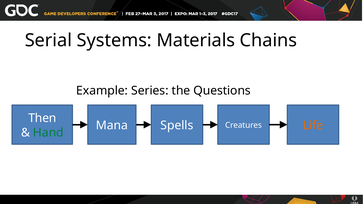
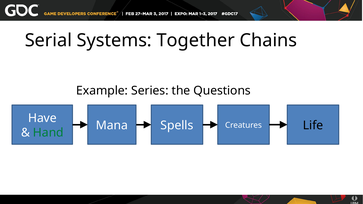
Materials: Materials -> Together
Then: Then -> Have
Life colour: orange -> black
